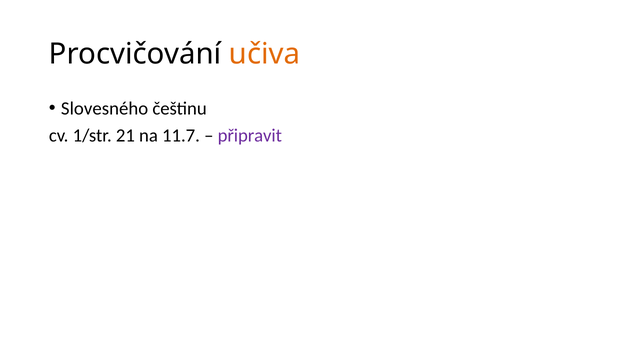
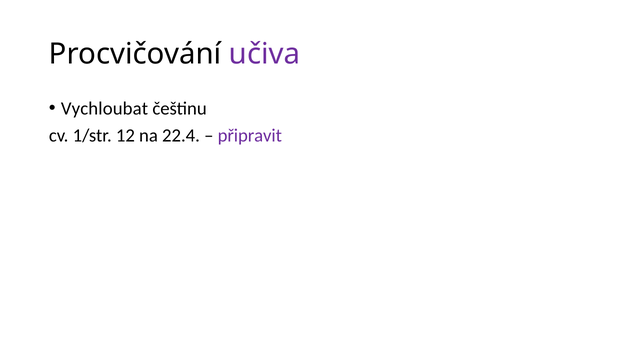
učiva colour: orange -> purple
Slovesného: Slovesného -> Vychloubat
21: 21 -> 12
11.7: 11.7 -> 22.4
